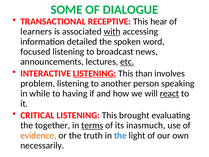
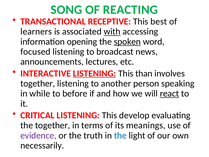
SOME: SOME -> SONG
DIALOGUE: DIALOGUE -> REACTING
hear: hear -> best
detailed: detailed -> opening
spoken underline: none -> present
etc underline: present -> none
problem at (38, 83): problem -> together
having: having -> before
brought: brought -> develop
terms underline: present -> none
inasmuch: inasmuch -> meanings
evidence colour: orange -> purple
